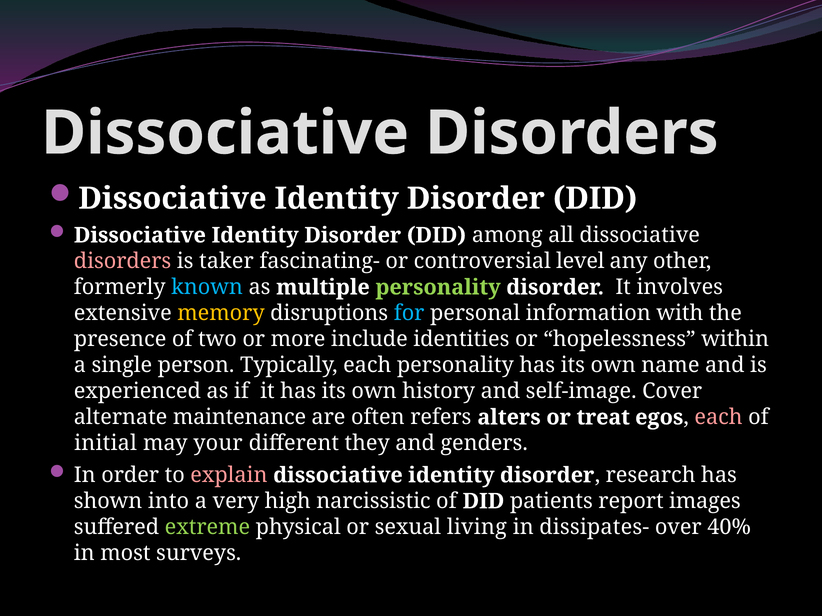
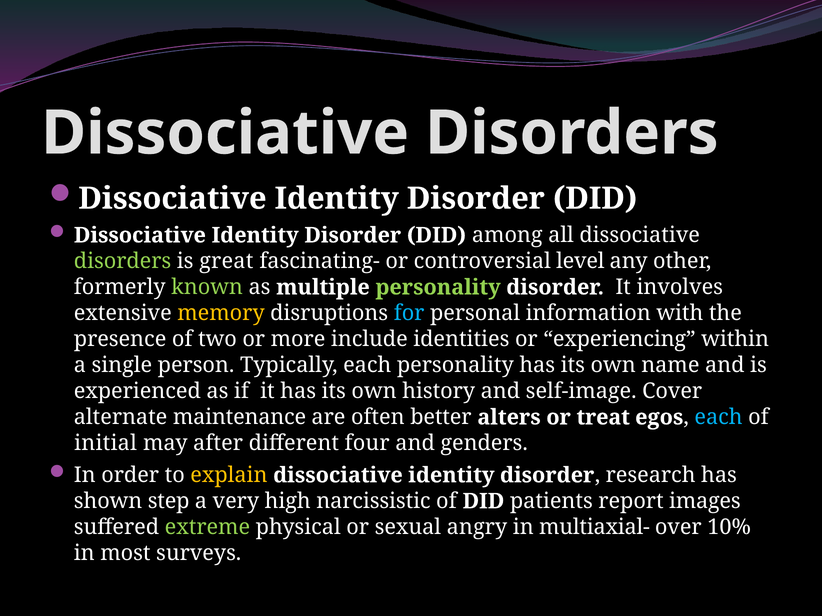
disorders at (123, 262) colour: pink -> light green
taker: taker -> great
known colour: light blue -> light green
hopelessness: hopelessness -> experiencing
refers: refers -> better
each at (719, 418) colour: pink -> light blue
your: your -> after
they: they -> four
explain colour: pink -> yellow
into: into -> step
living: living -> angry
dissipates-: dissipates- -> multiaxial-
40%: 40% -> 10%
